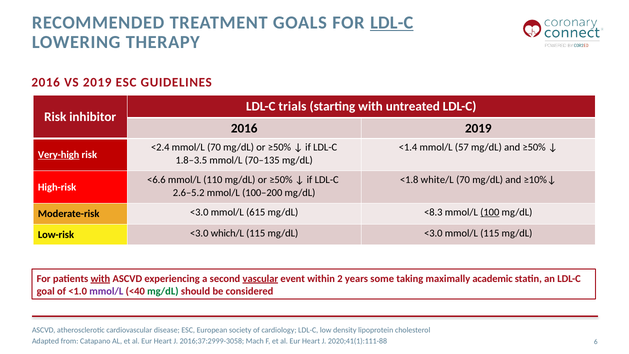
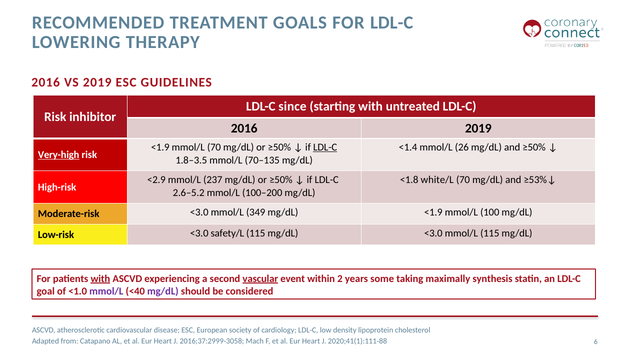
LDL-C at (392, 23) underline: present -> none
trials: trials -> since
<2.4 at (160, 147): <2.4 -> <1.9
LDL-C at (325, 147) underline: none -> present
57: 57 -> 26
<6.6: <6.6 -> <2.9
110: 110 -> 237
≥10%↓: ≥10%↓ -> ≥53%↓
615: 615 -> 349
mg/dL <8.3: <8.3 -> <1.9
100 underline: present -> none
which/L: which/L -> safety/L
academic: academic -> synthesis
mg/dL at (163, 291) colour: green -> purple
